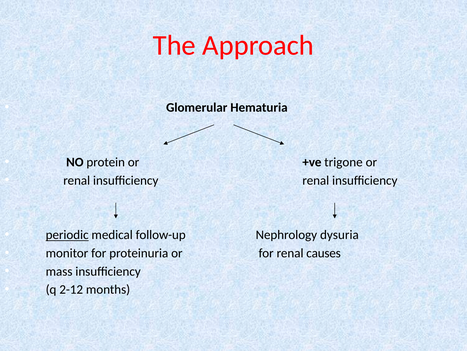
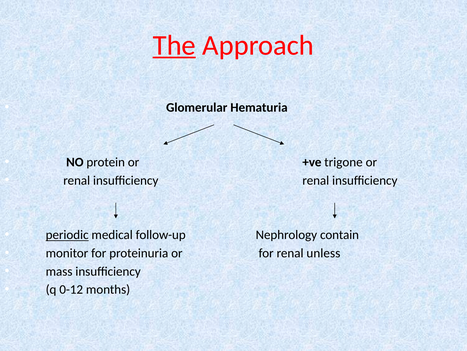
The underline: none -> present
dysuria: dysuria -> contain
causes: causes -> unless
2-12: 2-12 -> 0-12
